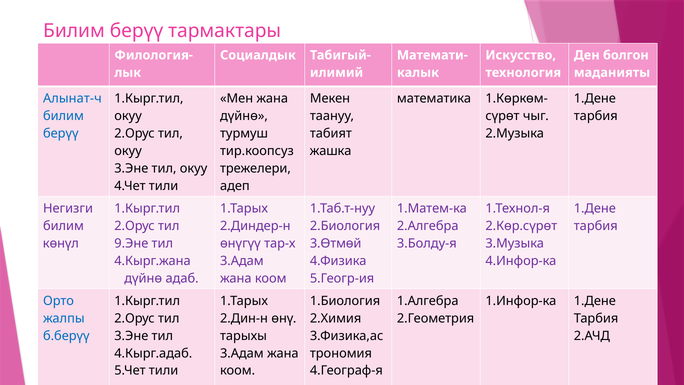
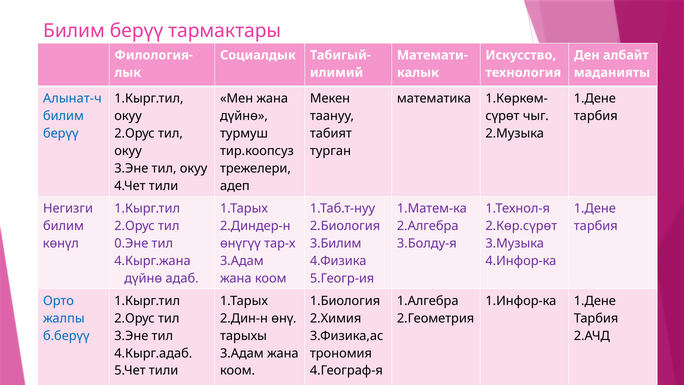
болгон: болгон -> албайт
жашка: жашка -> турган
9.Эне: 9.Эне -> 0.Эне
3.Өтмөй: 3.Өтмөй -> 3.Билим
